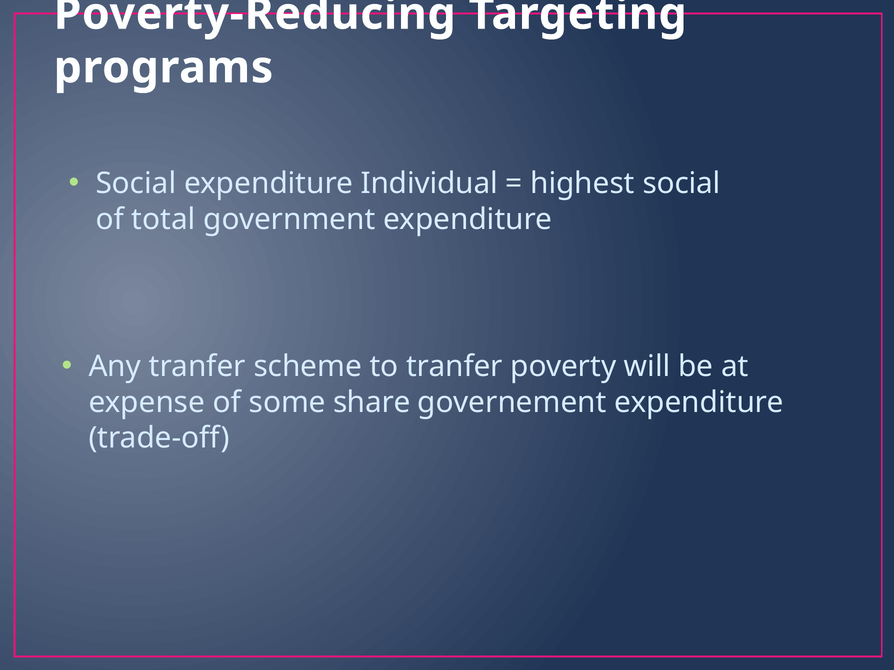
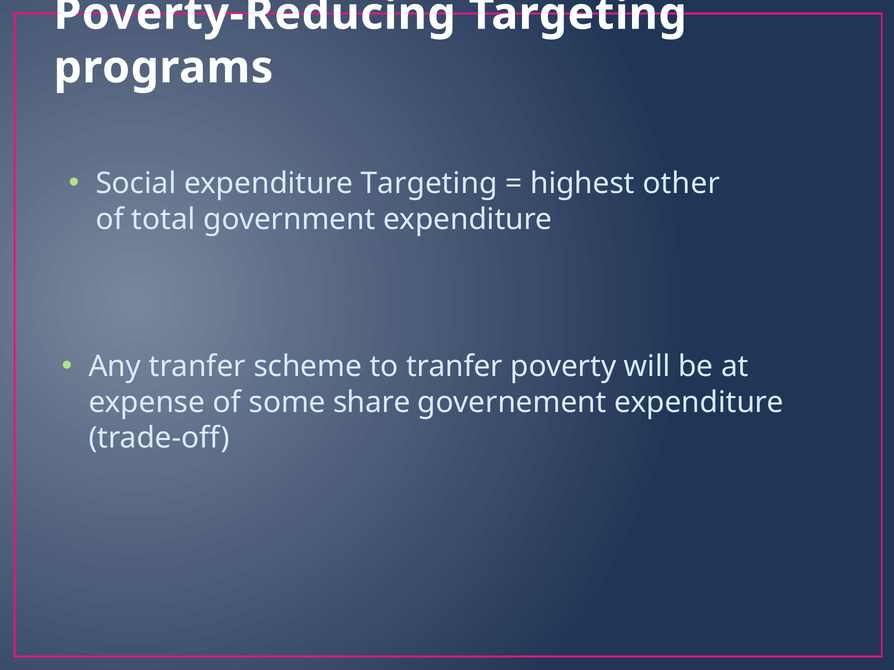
expenditure Individual: Individual -> Targeting
highest social: social -> other
